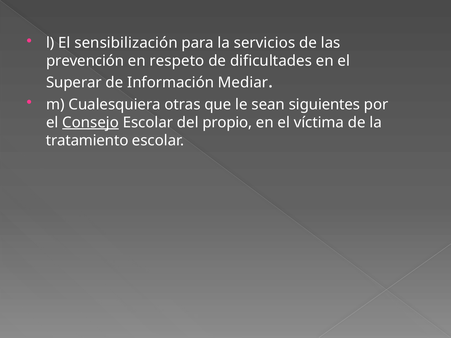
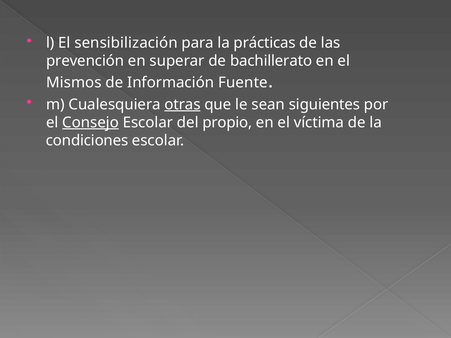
servicios: servicios -> prácticas
respeto: respeto -> superar
dificultades: dificultades -> bachillerato
Superar: Superar -> Mismos
Mediar: Mediar -> Fuente
otras underline: none -> present
tratamiento: tratamiento -> condiciones
